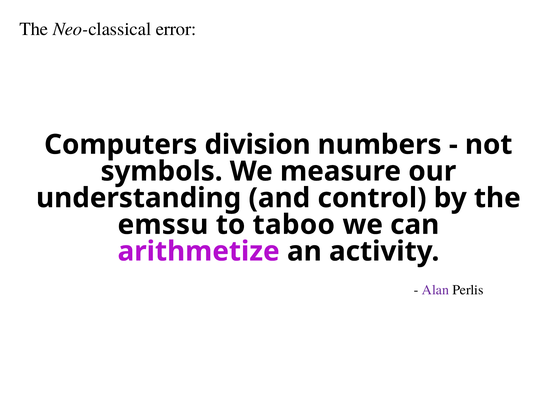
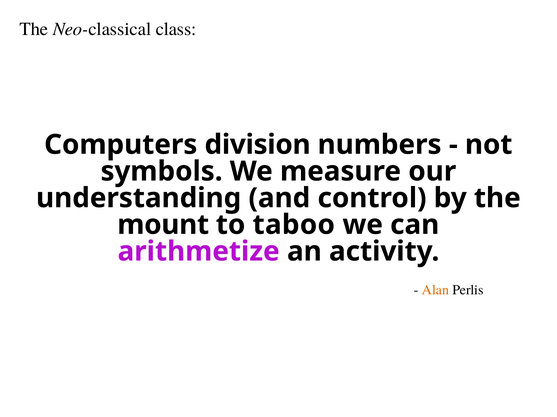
error: error -> class
emssu: emssu -> mount
Alan colour: purple -> orange
